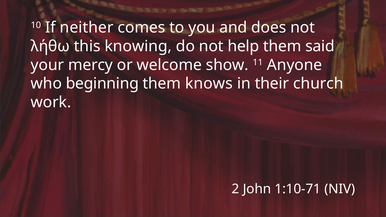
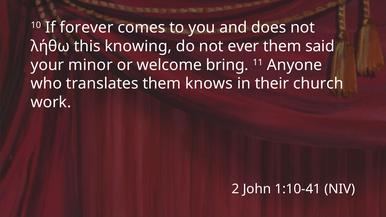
neither: neither -> forever
help: help -> ever
mercy: mercy -> minor
show: show -> bring
beginning: beginning -> translates
1:10-71: 1:10-71 -> 1:10-41
